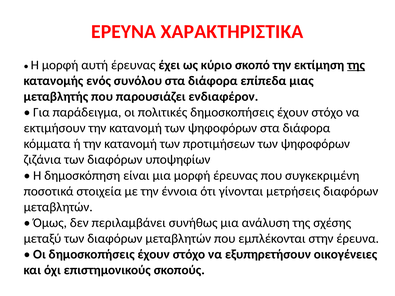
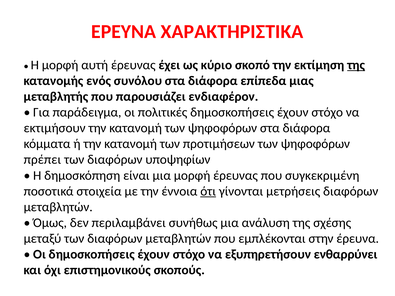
ζιζάνια: ζιζάνια -> πρέπει
ότι underline: none -> present
οικογένειες: οικογένειες -> ενθαρρύνει
